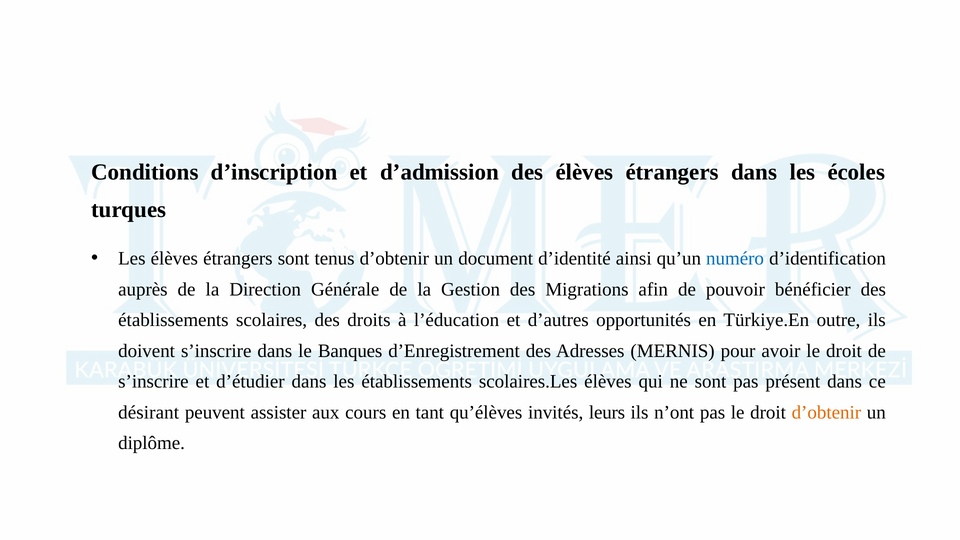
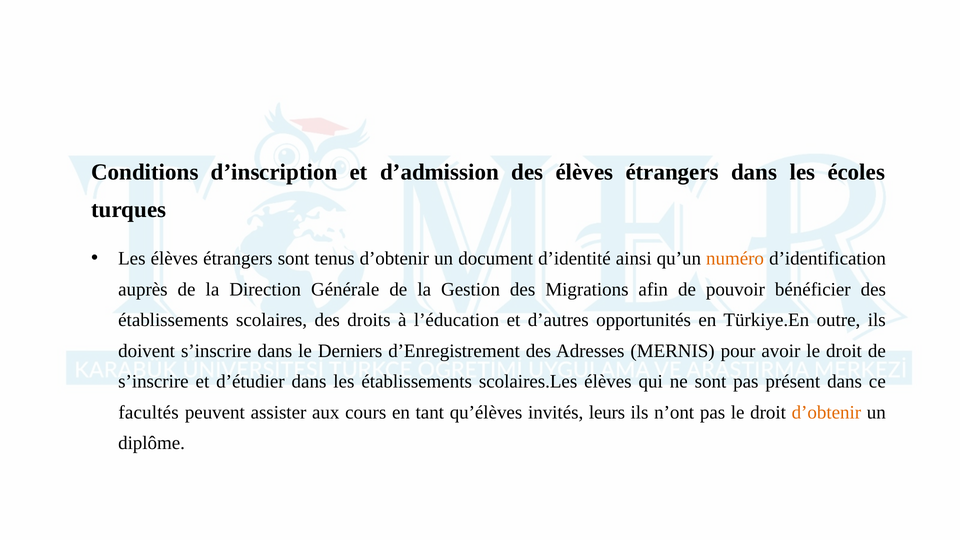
numéro colour: blue -> orange
Banques: Banques -> Derniers
désirant: désirant -> facultés
